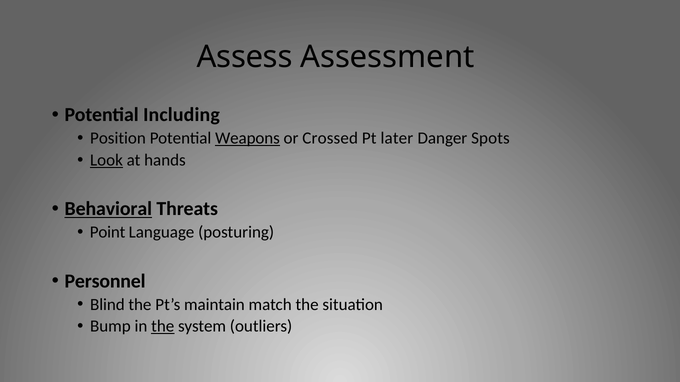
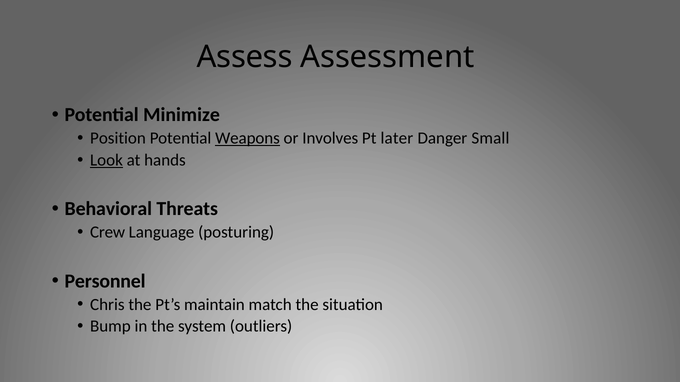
Including: Including -> Minimize
Crossed: Crossed -> Involves
Spots: Spots -> Small
Behavioral underline: present -> none
Point: Point -> Crew
Blind: Blind -> Chris
the at (163, 327) underline: present -> none
